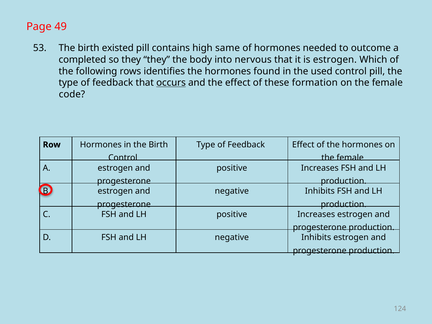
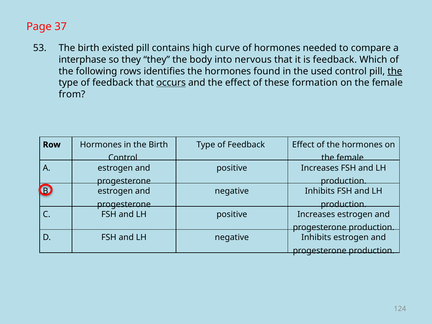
49: 49 -> 37
same: same -> curve
outcome: outcome -> compare
completed: completed -> interphase
is estrogen: estrogen -> feedback
the at (395, 71) underline: none -> present
code: code -> from
